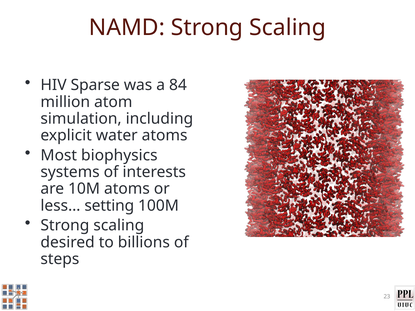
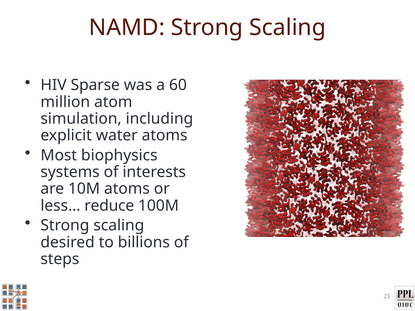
84: 84 -> 60
setting: setting -> reduce
